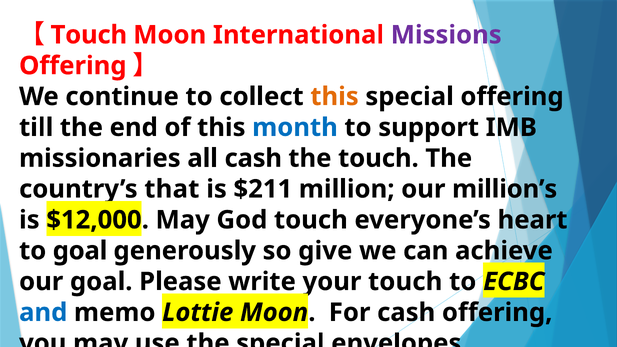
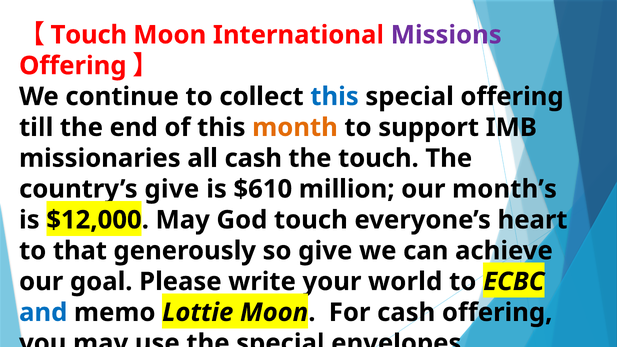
this at (335, 97) colour: orange -> blue
month colour: blue -> orange
that at (172, 189): that -> give
$211: $211 -> $610
million’s: million’s -> month’s
to goal: goal -> that
your touch: touch -> world
